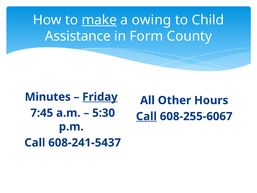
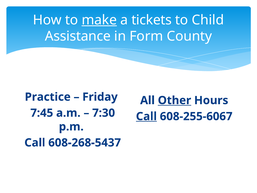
owing: owing -> tickets
Minutes: Minutes -> Practice
Friday underline: present -> none
Other underline: none -> present
5:30: 5:30 -> 7:30
608-241-5437: 608-241-5437 -> 608-268-5437
